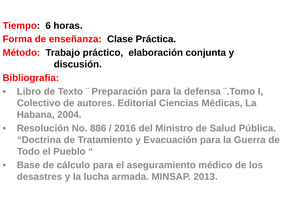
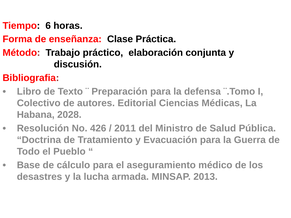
2004: 2004 -> 2028
886: 886 -> 426
2016: 2016 -> 2011
